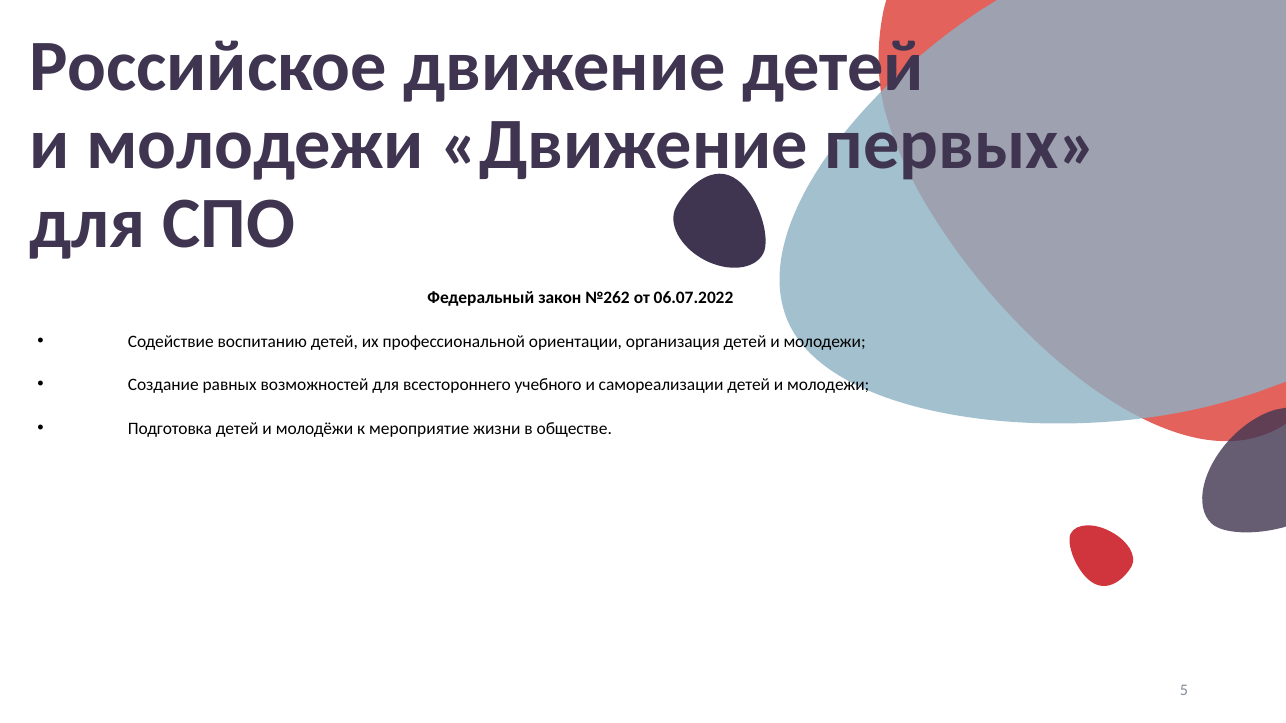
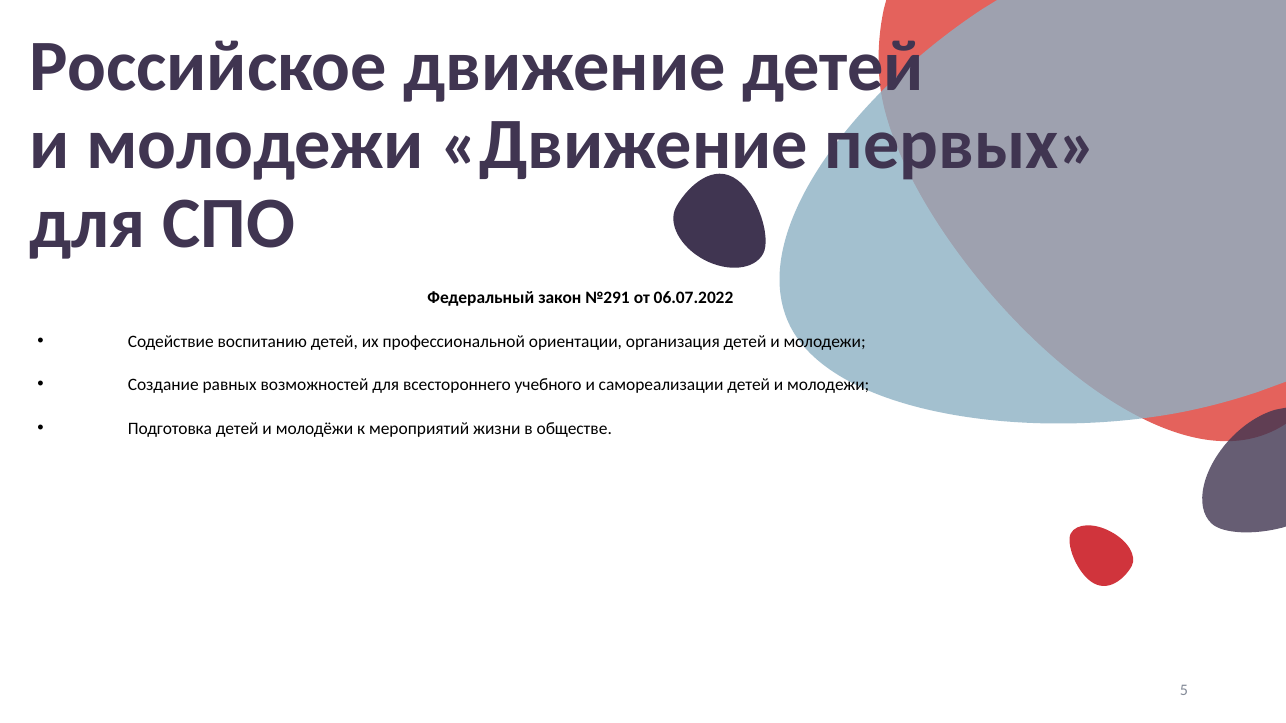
№262: №262 -> №291
мероприятие: мероприятие -> мероприятий
